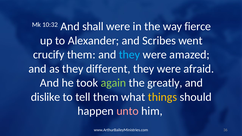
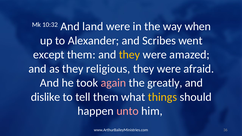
shall: shall -> land
fierce: fierce -> when
crucify: crucify -> except
they at (129, 55) colour: light blue -> yellow
different: different -> religious
again colour: light green -> pink
